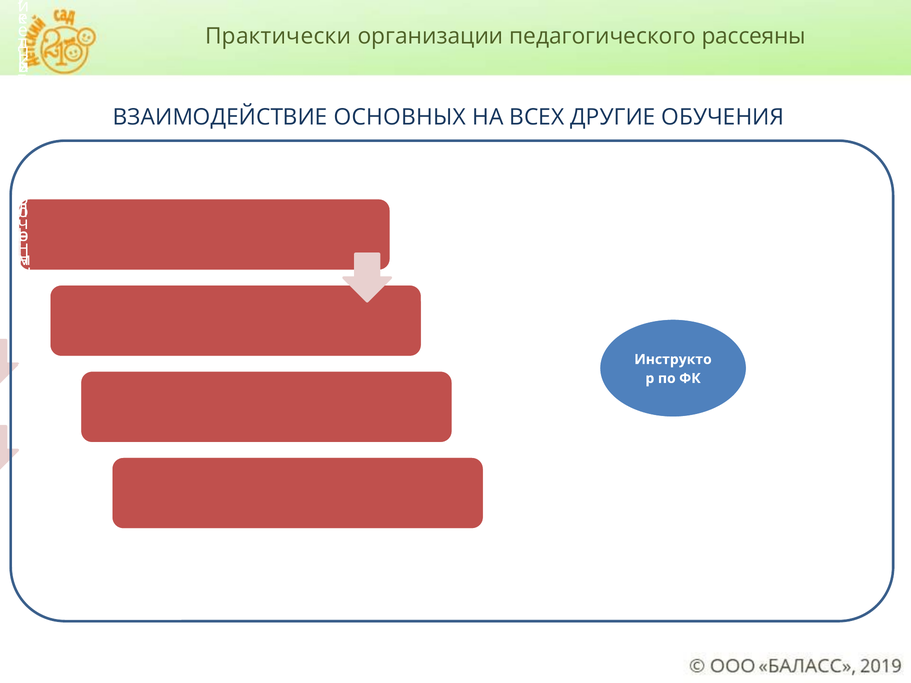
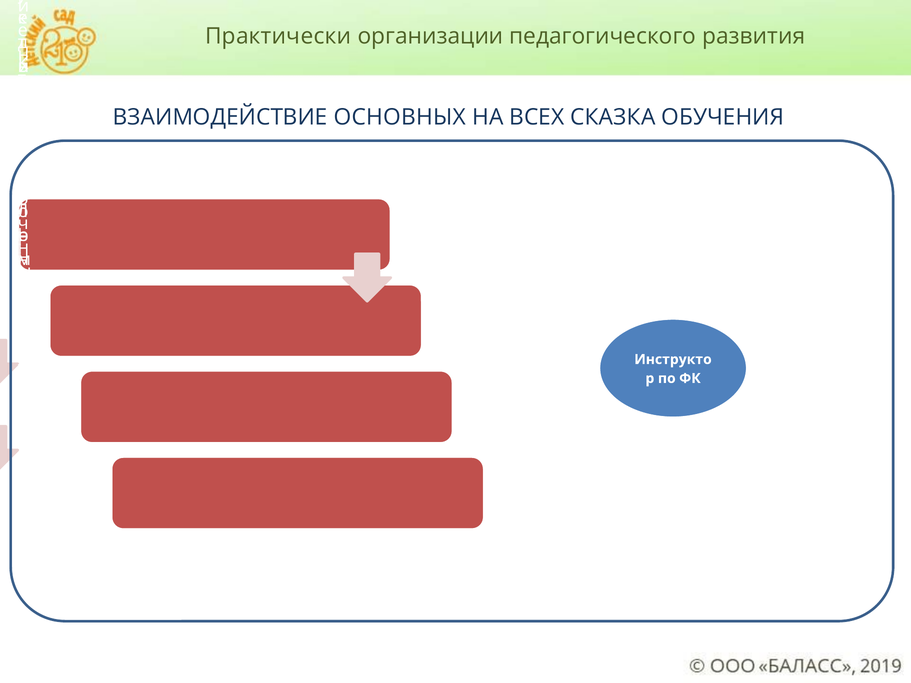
рассеяны: рассеяны -> развития
ДРУГИЕ: ДРУГИЕ -> СКАЗКА
